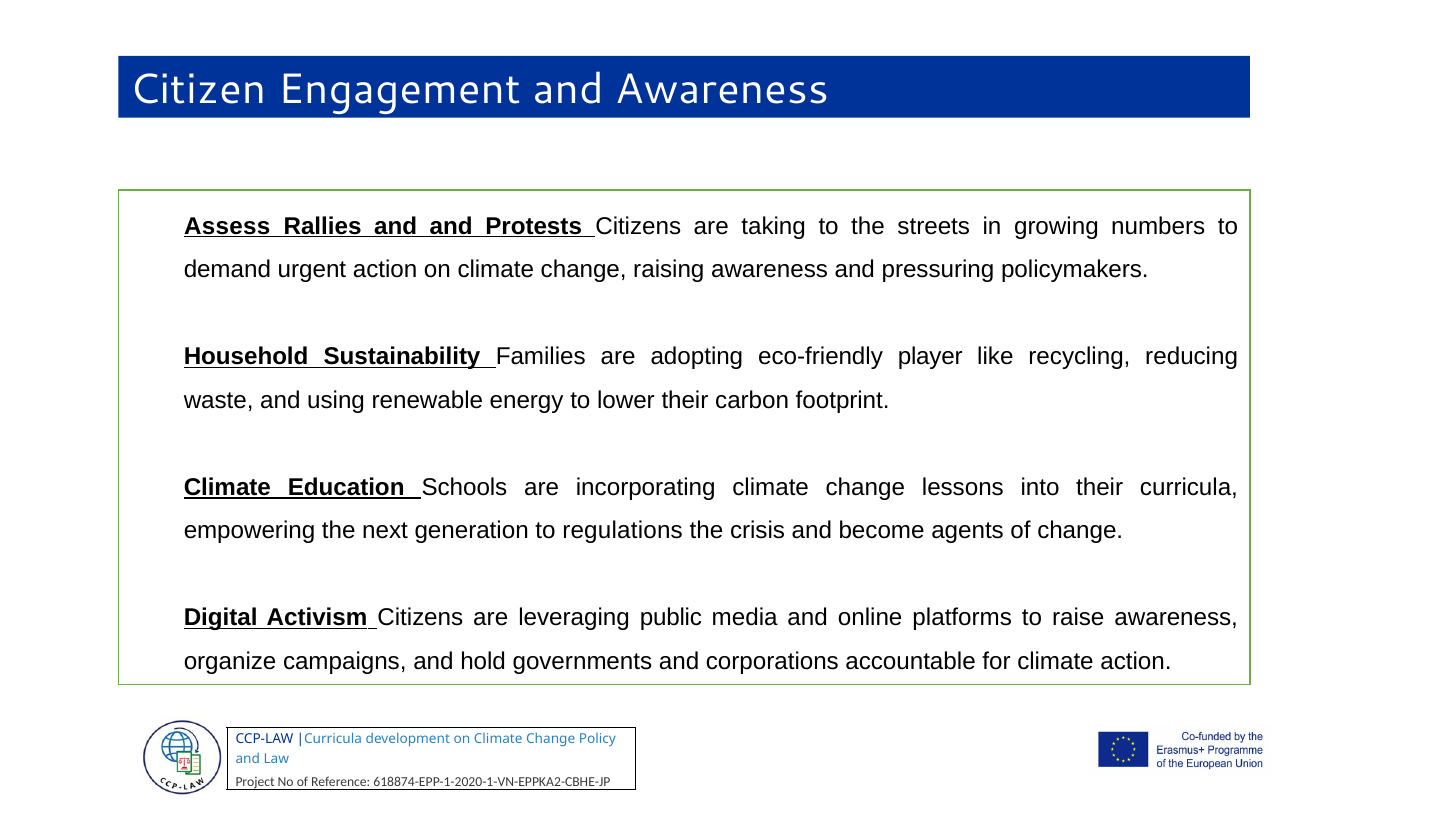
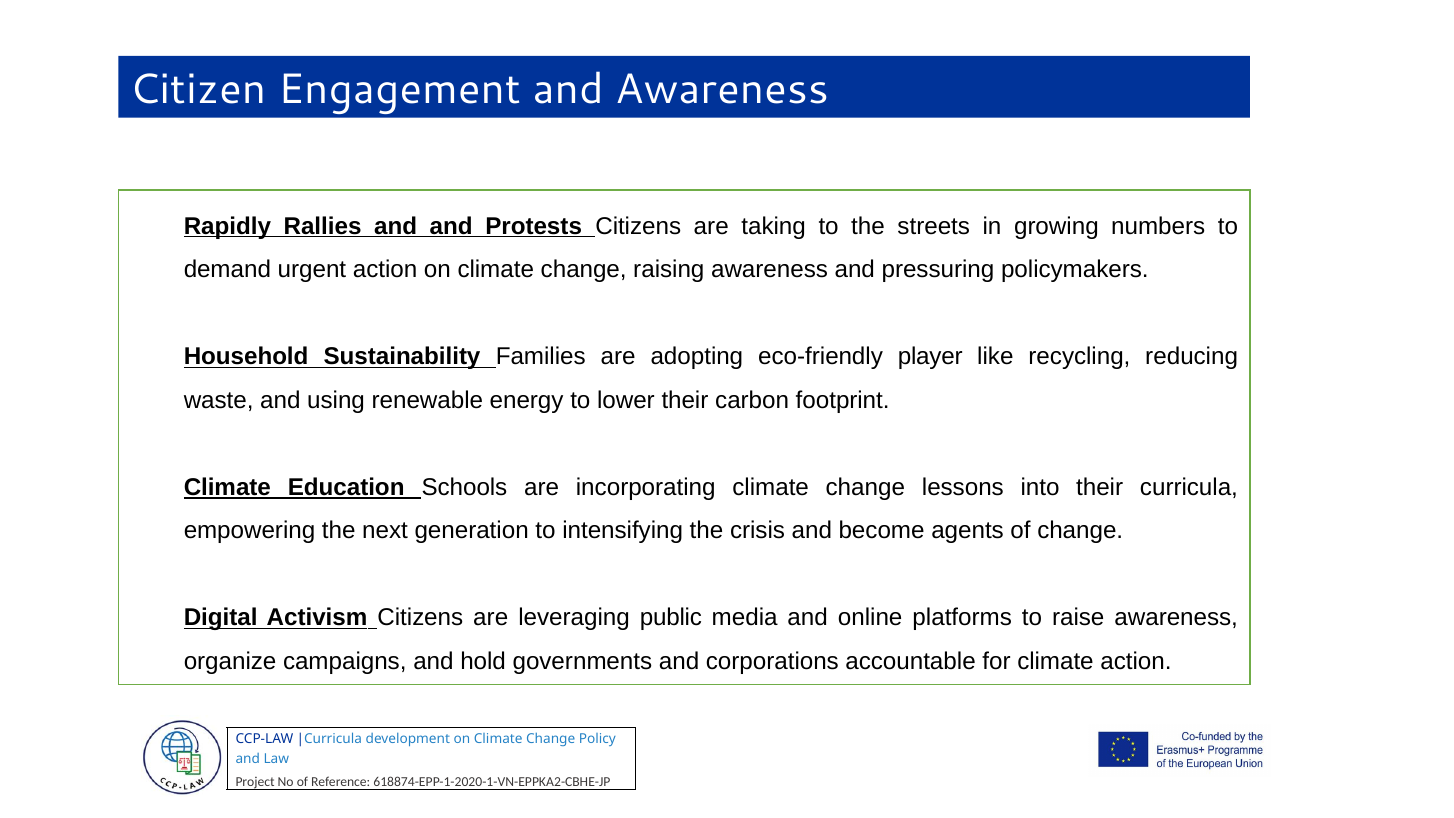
Assess: Assess -> Rapidly
regulations: regulations -> intensifying
